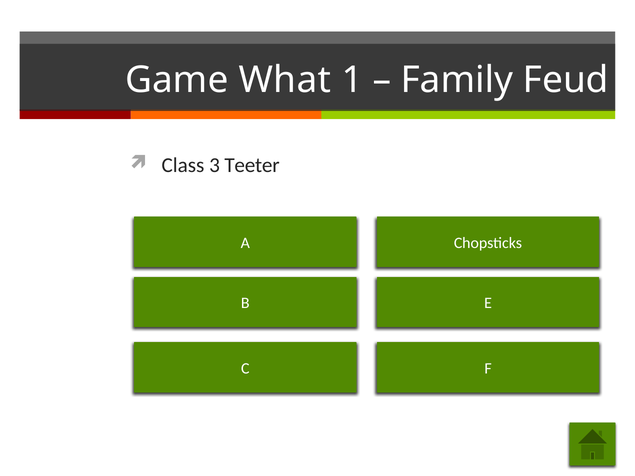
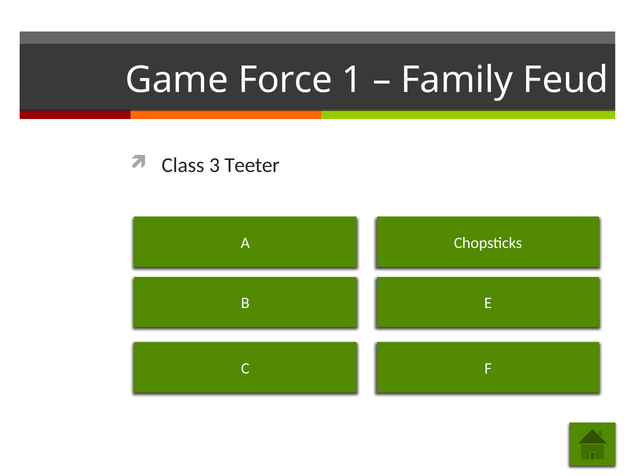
What: What -> Force
